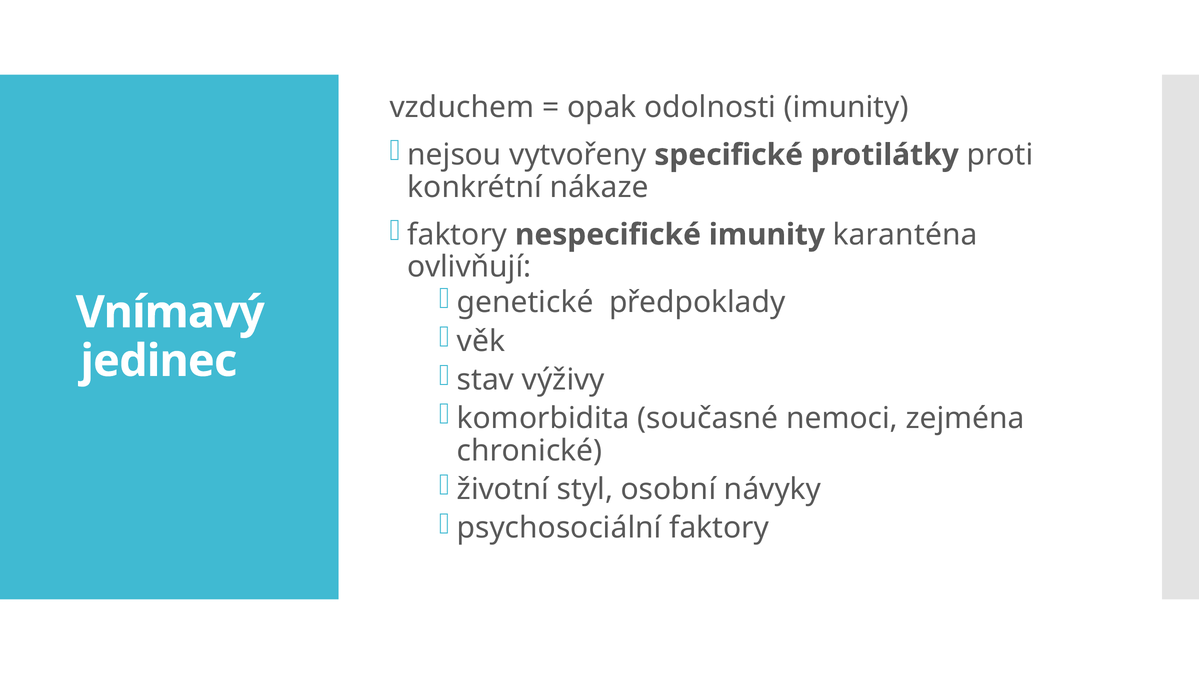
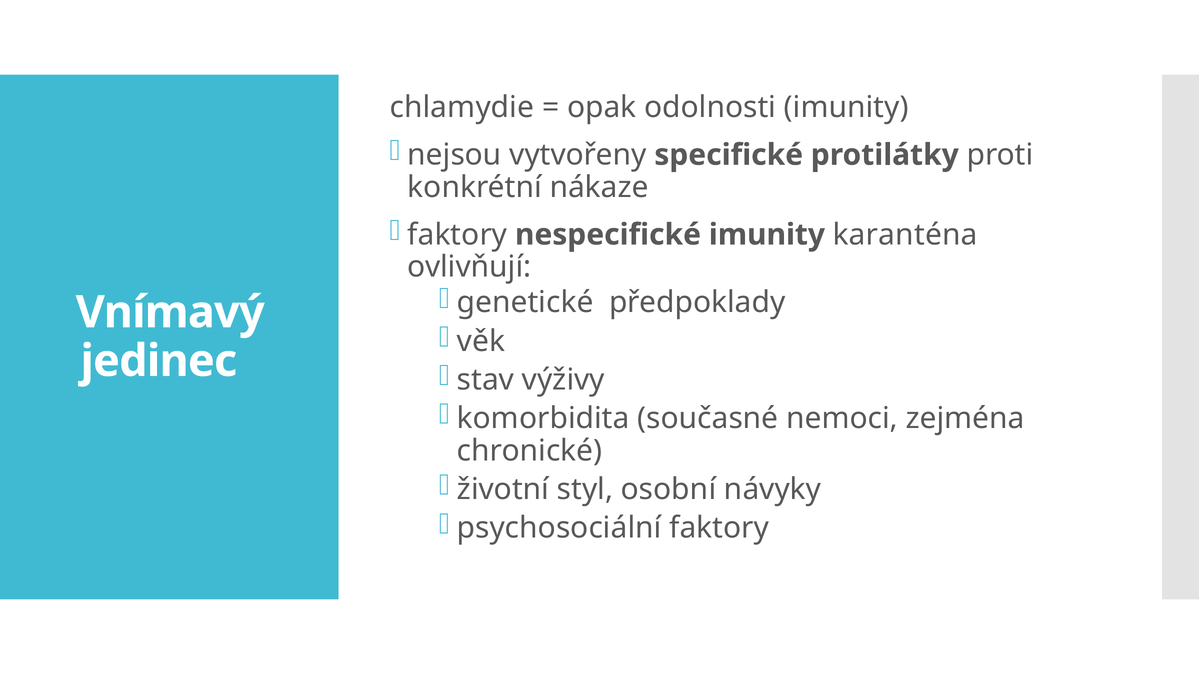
vzduchem: vzduchem -> chlamydie
